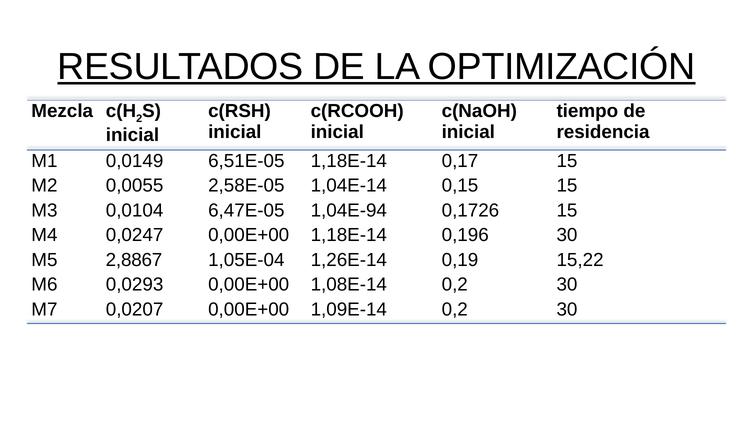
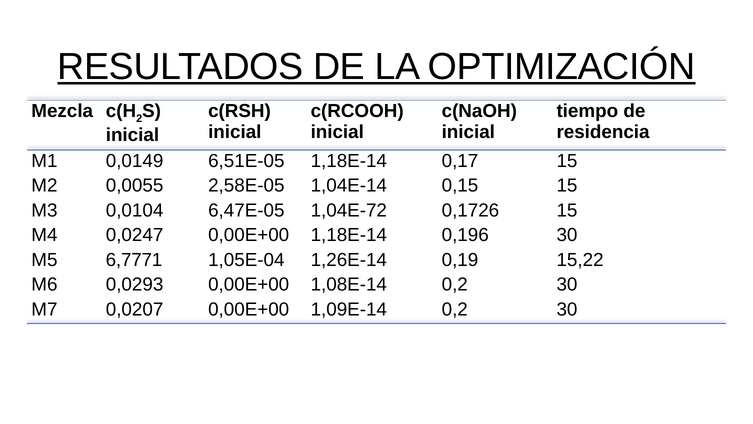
1,04E-94: 1,04E-94 -> 1,04E-72
2,8867: 2,8867 -> 6,7771
